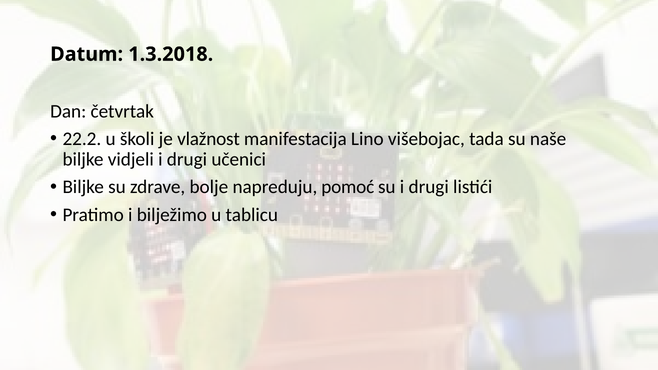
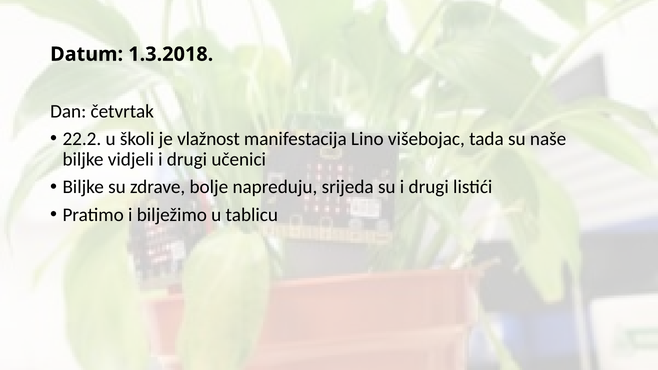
pomoć: pomoć -> srijeda
